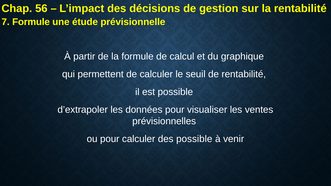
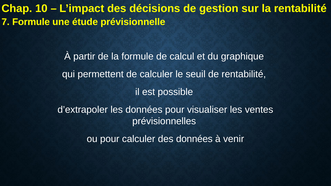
56: 56 -> 10
des possible: possible -> données
